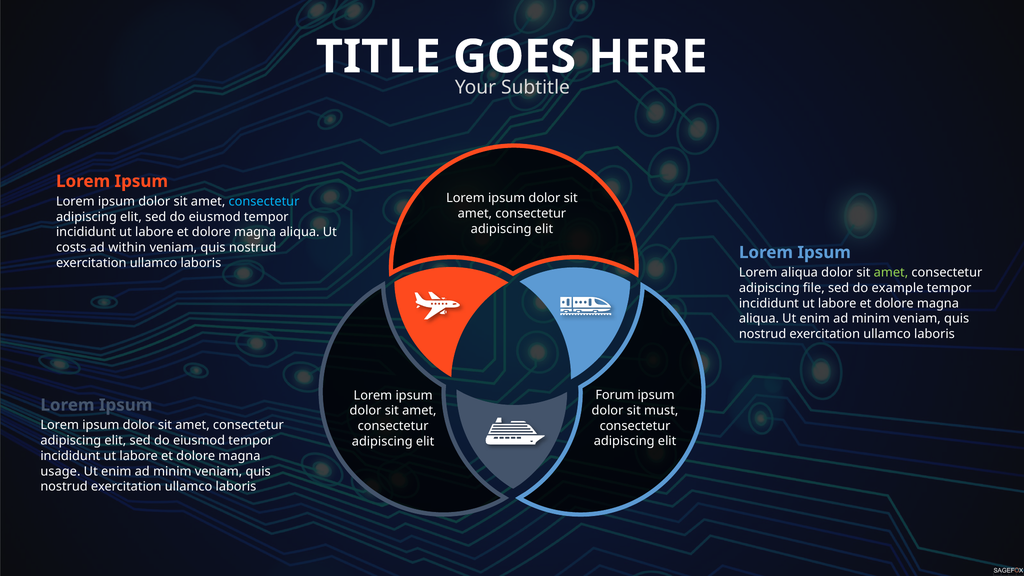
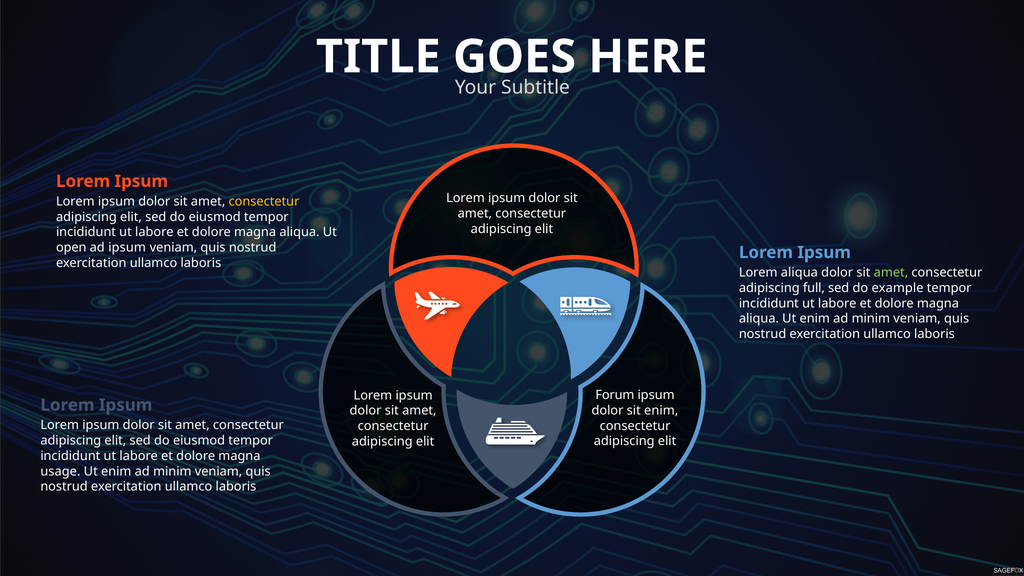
consectetur at (264, 201) colour: light blue -> yellow
costs: costs -> open
ad within: within -> ipsum
file: file -> full
sit must: must -> enim
